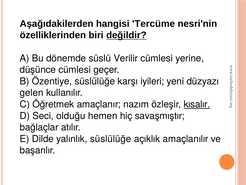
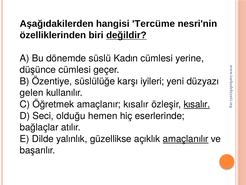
Verilir: Verilir -> Kadın
amaçlanır nazım: nazım -> kısalır
savaşmıştır: savaşmıştır -> eserlerinde
yalınlık süslülüğe: süslülüğe -> güzellikse
amaçlanılır underline: none -> present
